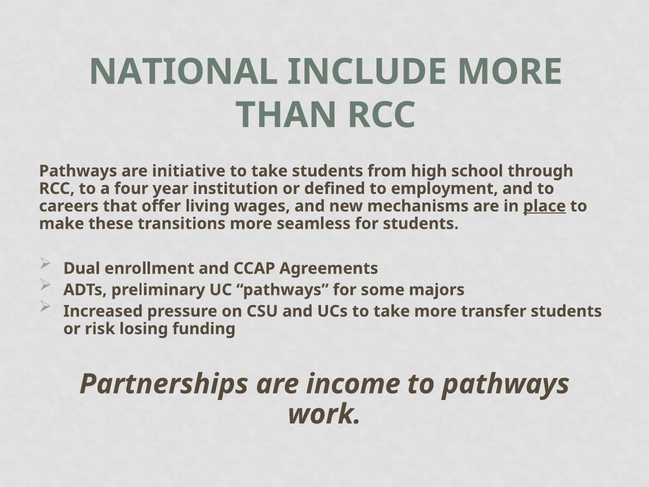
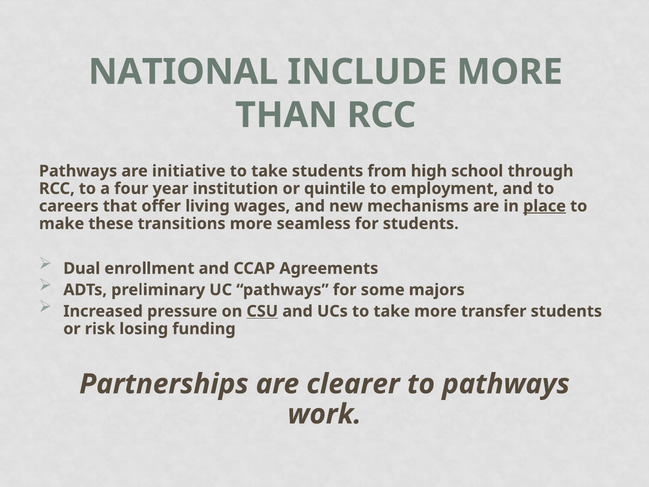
defined: defined -> quintile
CSU underline: none -> present
income: income -> clearer
